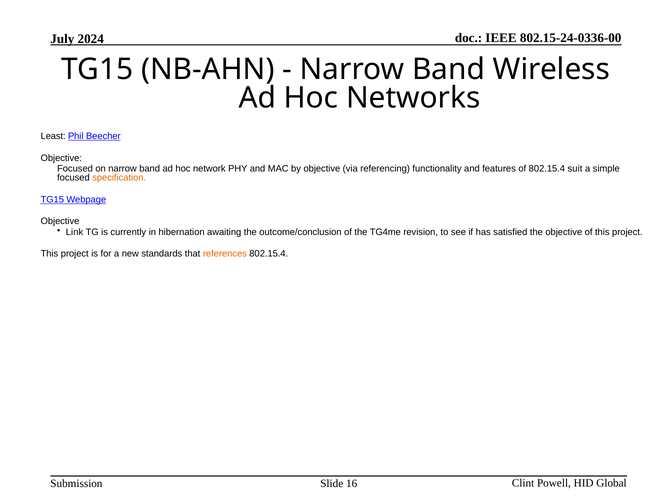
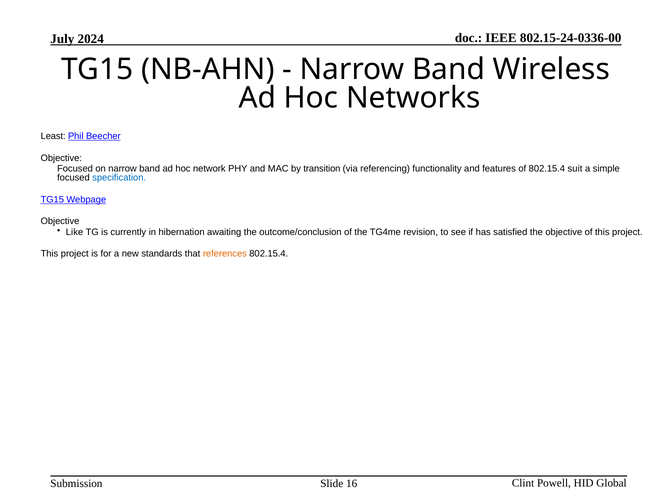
by objective: objective -> transition
specification colour: orange -> blue
Link: Link -> Like
